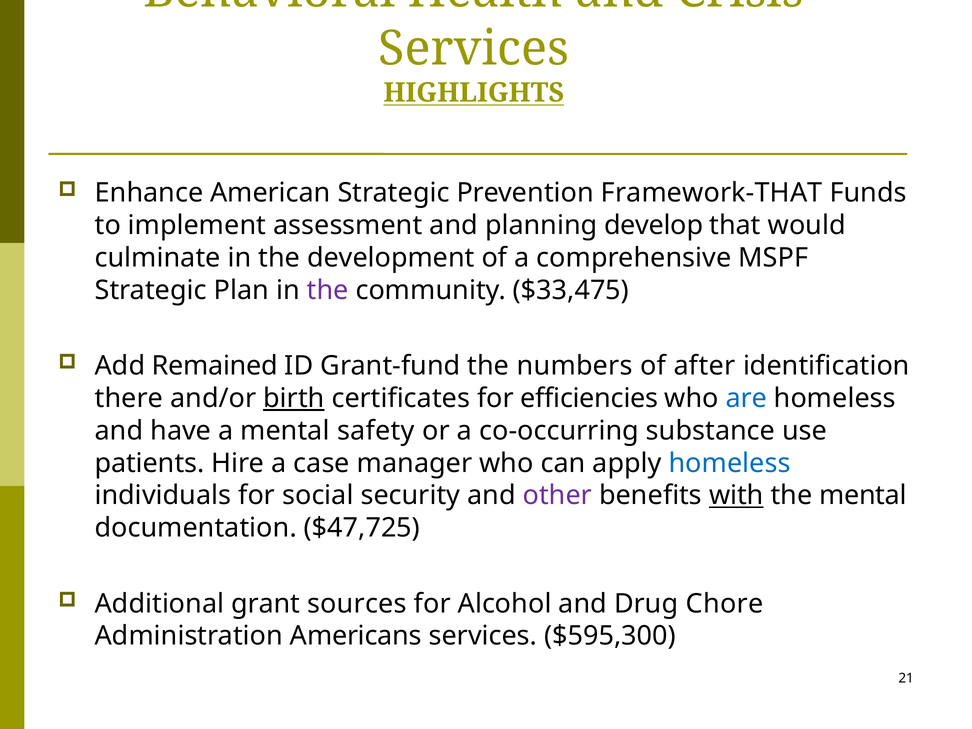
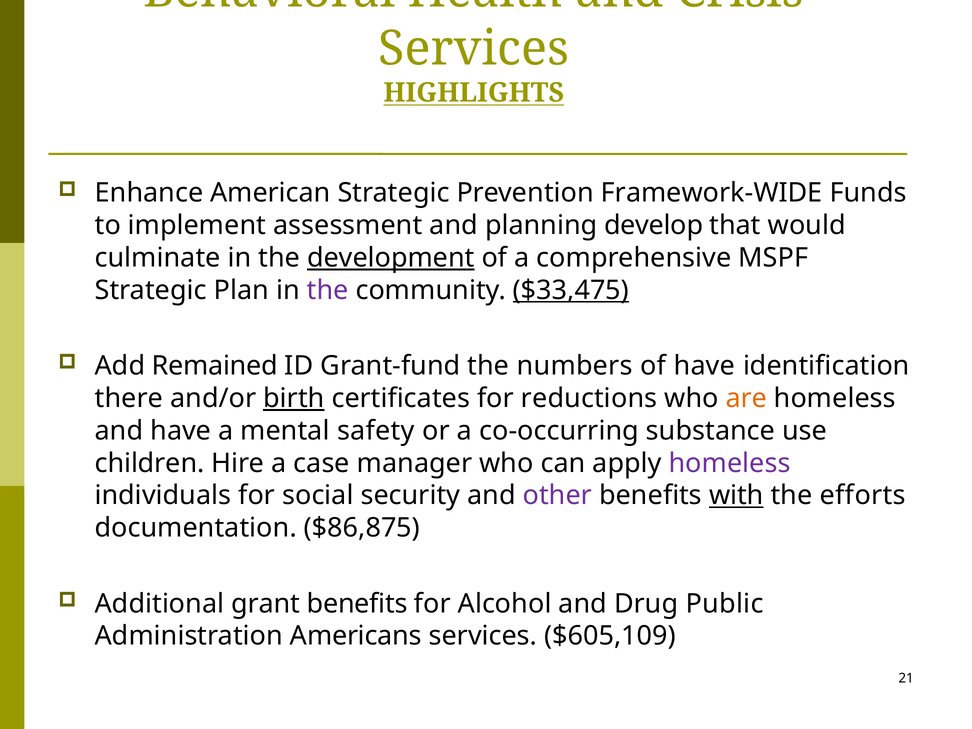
Framework-THAT: Framework-THAT -> Framework-WIDE
development underline: none -> present
$33,475 underline: none -> present
of after: after -> have
efficiencies: efficiencies -> reductions
are colour: blue -> orange
patients: patients -> children
homeless at (730, 463) colour: blue -> purple
the mental: mental -> efforts
$47,725: $47,725 -> $86,875
grant sources: sources -> benefits
Chore: Chore -> Public
$595,300: $595,300 -> $605,109
